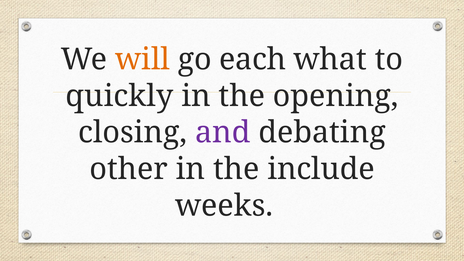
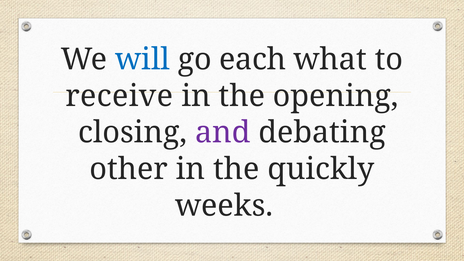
will colour: orange -> blue
quickly: quickly -> receive
include: include -> quickly
